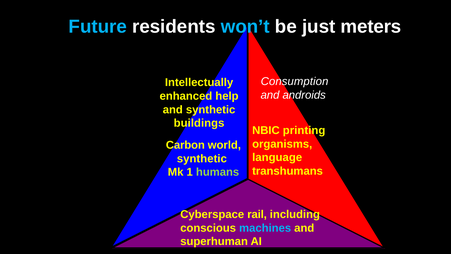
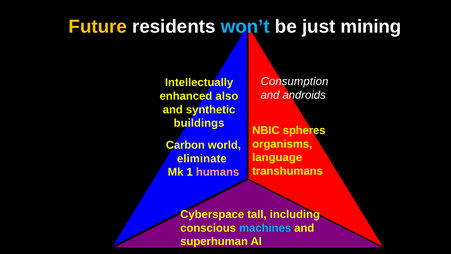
Future colour: light blue -> yellow
meters: meters -> mining
help: help -> also
printing: printing -> spheres
synthetic at (202, 158): synthetic -> eliminate
humans colour: light green -> pink
rail: rail -> tall
